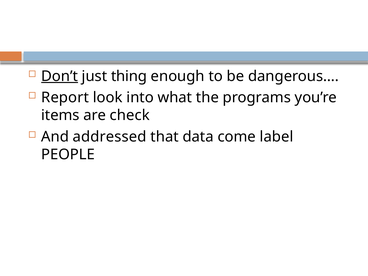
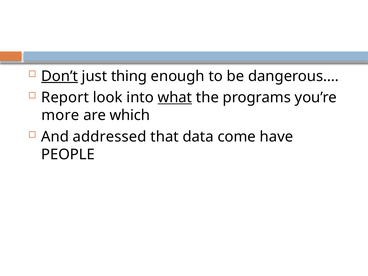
what underline: none -> present
items: items -> more
check: check -> which
label: label -> have
